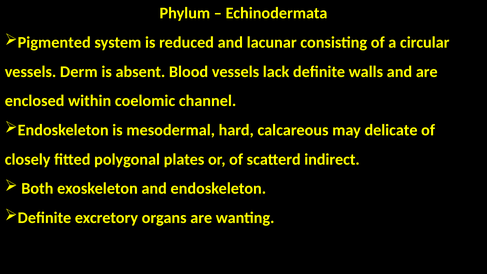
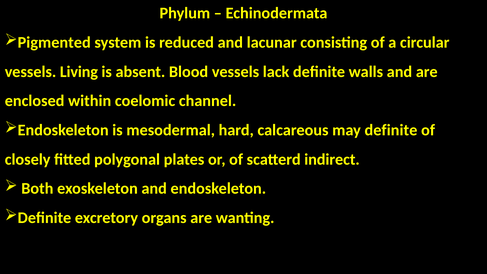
Derm: Derm -> Living
may delicate: delicate -> definite
